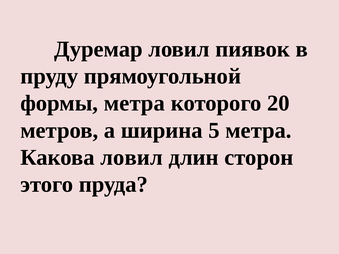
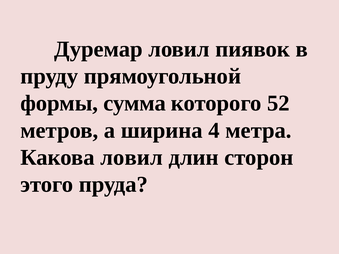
формы метра: метра -> сумма
20: 20 -> 52
5: 5 -> 4
